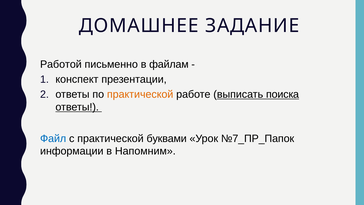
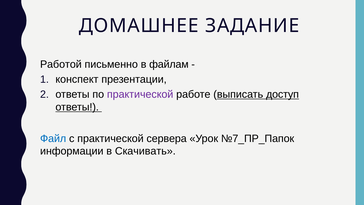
практической at (140, 94) colour: orange -> purple
поиска: поиска -> доступ
буквами: буквами -> сервера
Напомним: Напомним -> Скачивать
